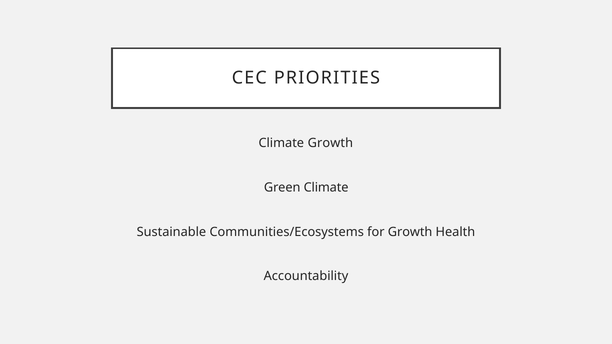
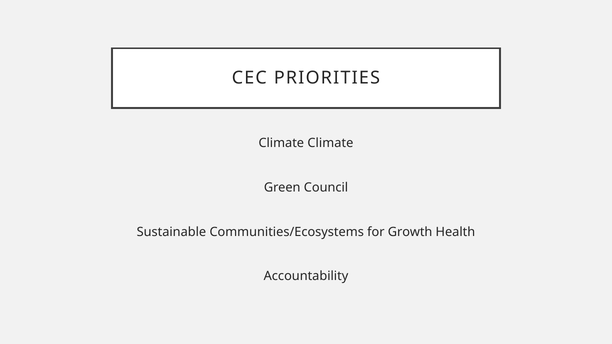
Climate Growth: Growth -> Climate
Green Climate: Climate -> Council
